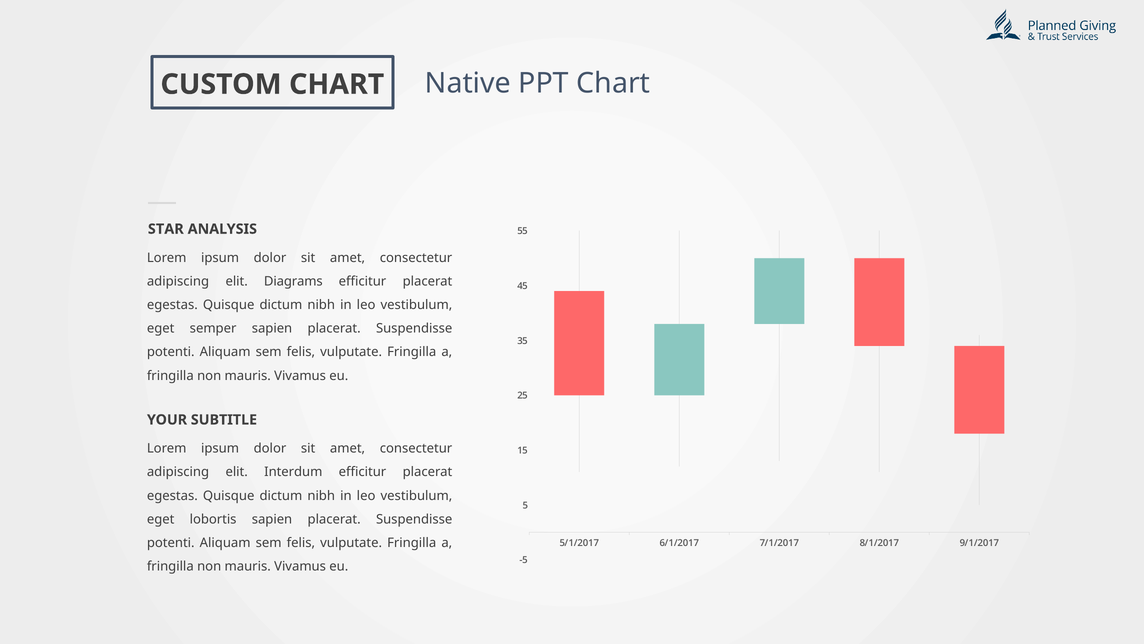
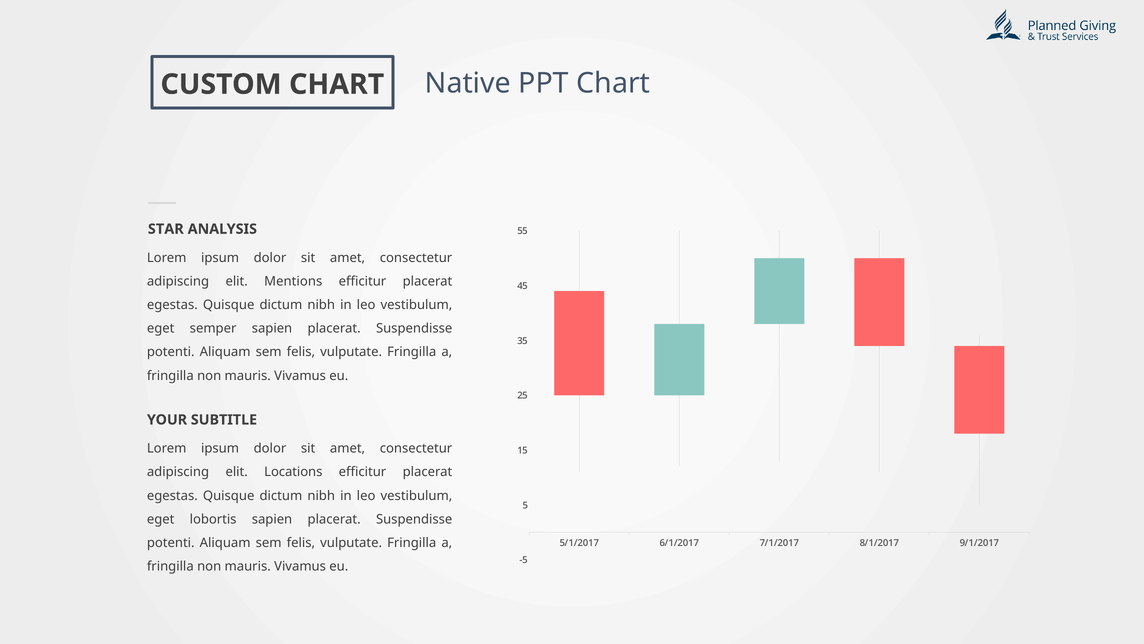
Diagrams: Diagrams -> Mentions
Interdum: Interdum -> Locations
